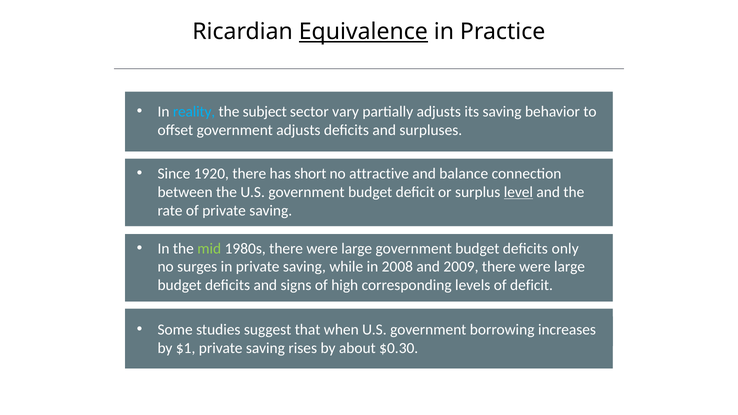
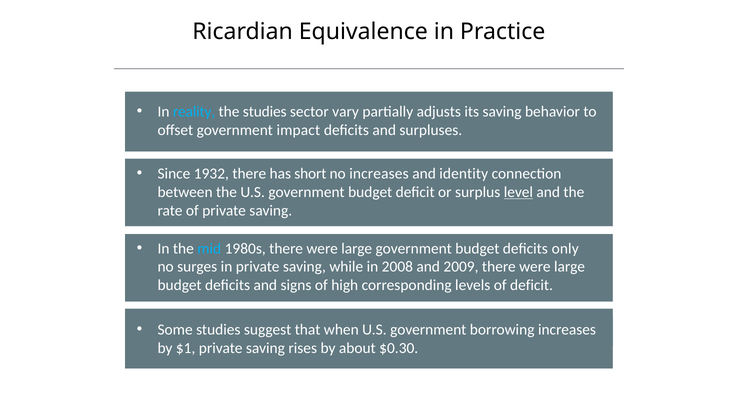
Equivalence underline: present -> none
the subject: subject -> studies
government adjusts: adjusts -> impact
1920: 1920 -> 1932
no attractive: attractive -> increases
balance: balance -> identity
mid colour: light green -> light blue
